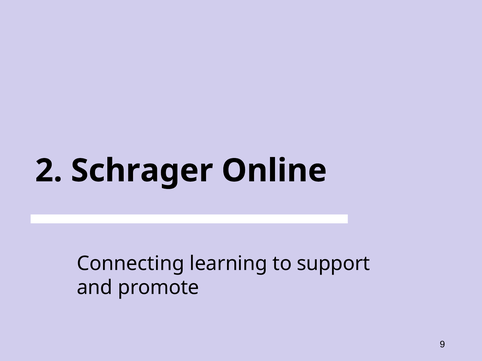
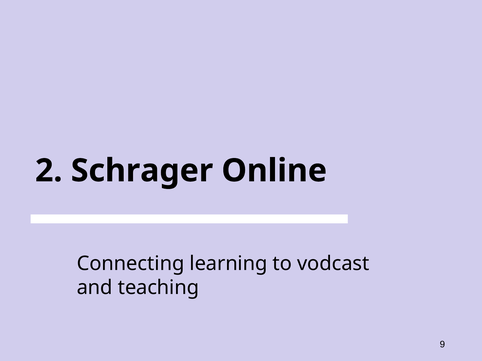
support: support -> vodcast
promote: promote -> teaching
